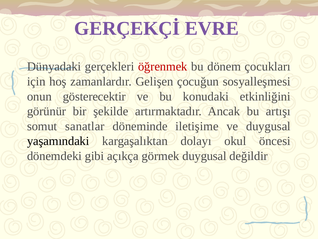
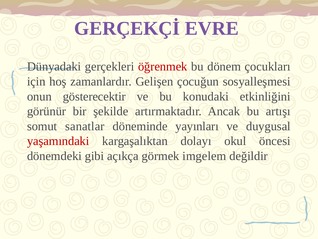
iletişime: iletişime -> yayınları
yaşamındaki colour: black -> red
görmek duygusal: duygusal -> imgelem
